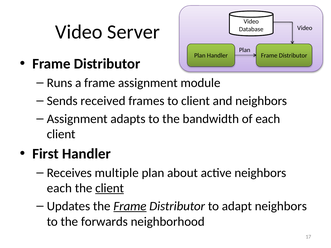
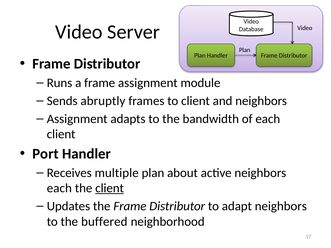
received: received -> abruptly
First: First -> Port
Frame at (130, 206) underline: present -> none
forwards: forwards -> buffered
